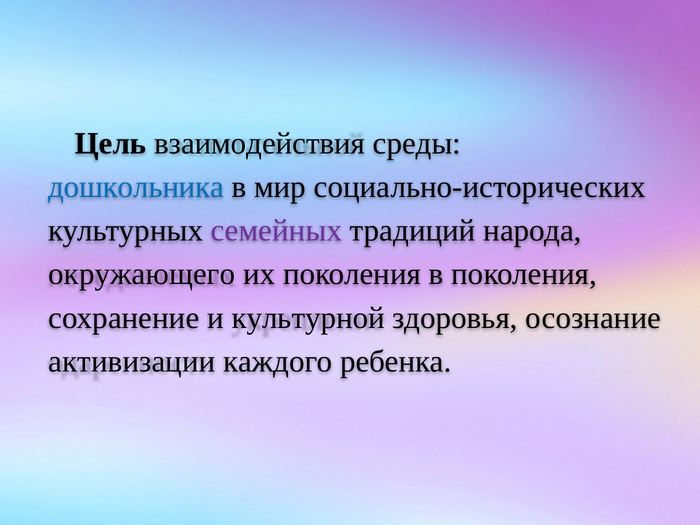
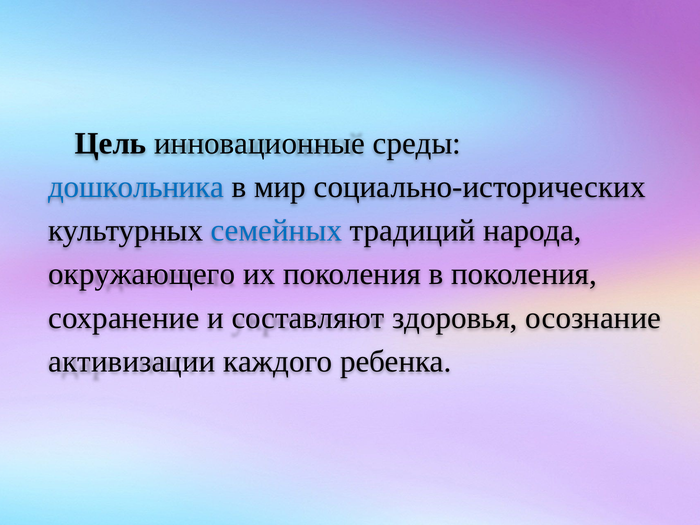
взаимодействия: взаимодействия -> инновационные
семейных colour: purple -> blue
культурной: культурной -> составляют
